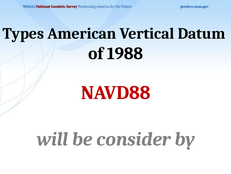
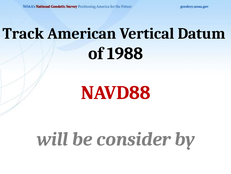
Types: Types -> Track
